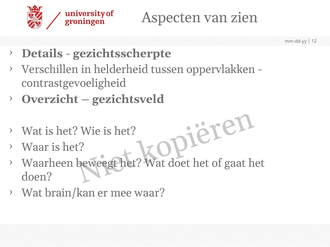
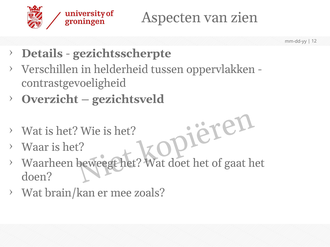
mee waar: waar -> zoals
